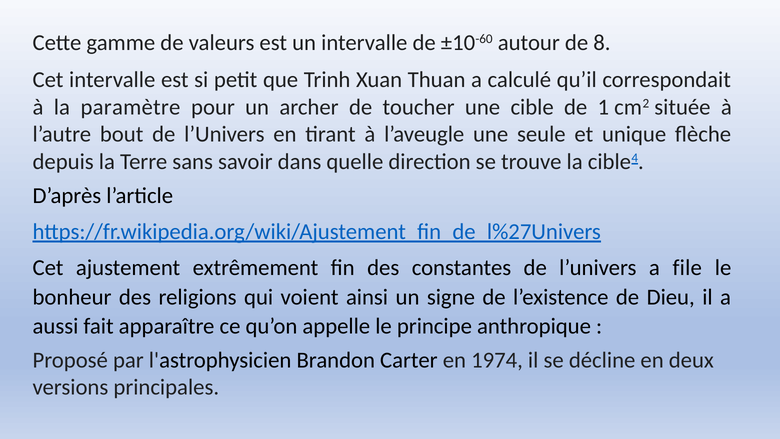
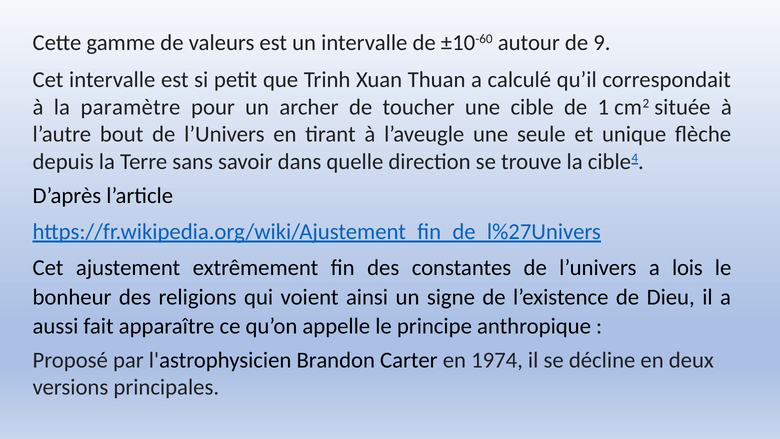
8: 8 -> 9
file: file -> lois
